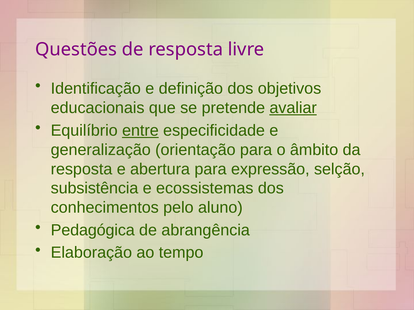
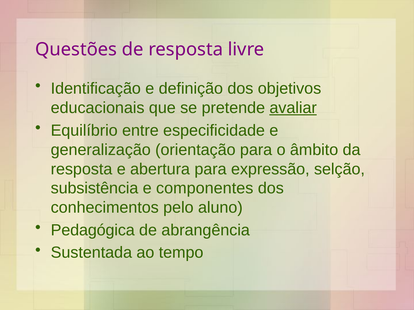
entre underline: present -> none
ecossistemas: ecossistemas -> componentes
Elaboração: Elaboração -> Sustentada
